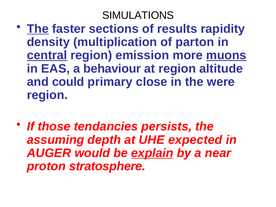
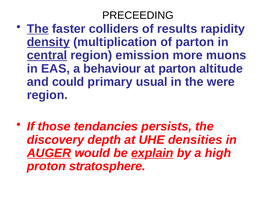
SIMULATIONS: SIMULATIONS -> PRECEEDING
sections: sections -> colliders
density underline: none -> present
muons underline: present -> none
at region: region -> parton
close: close -> usual
assuming: assuming -> discovery
expected: expected -> densities
AUGER underline: none -> present
near: near -> high
